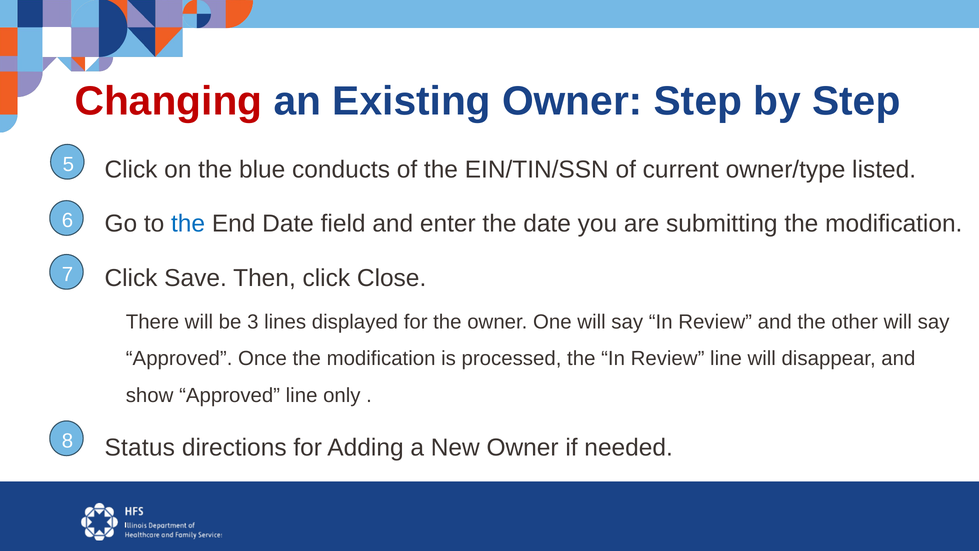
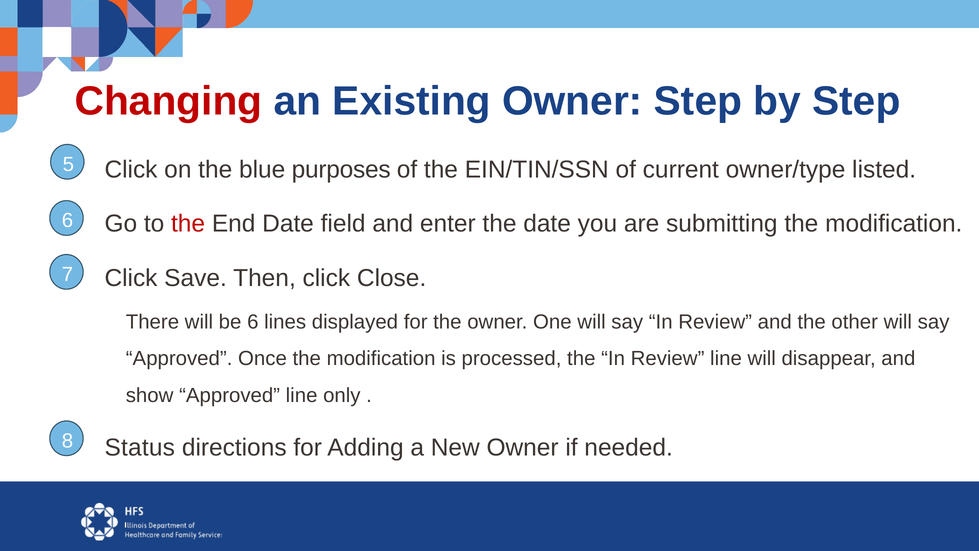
conducts: conducts -> purposes
the at (188, 224) colour: blue -> red
be 3: 3 -> 6
